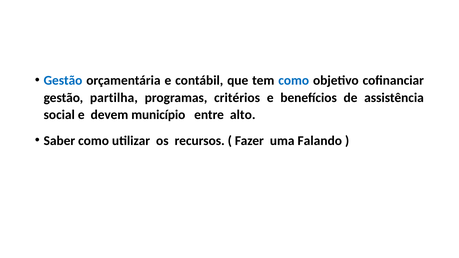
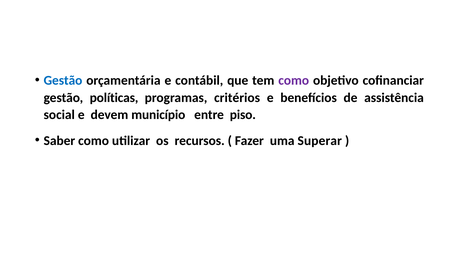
como at (294, 81) colour: blue -> purple
partilha: partilha -> políticas
alto: alto -> piso
Falando: Falando -> Superar
